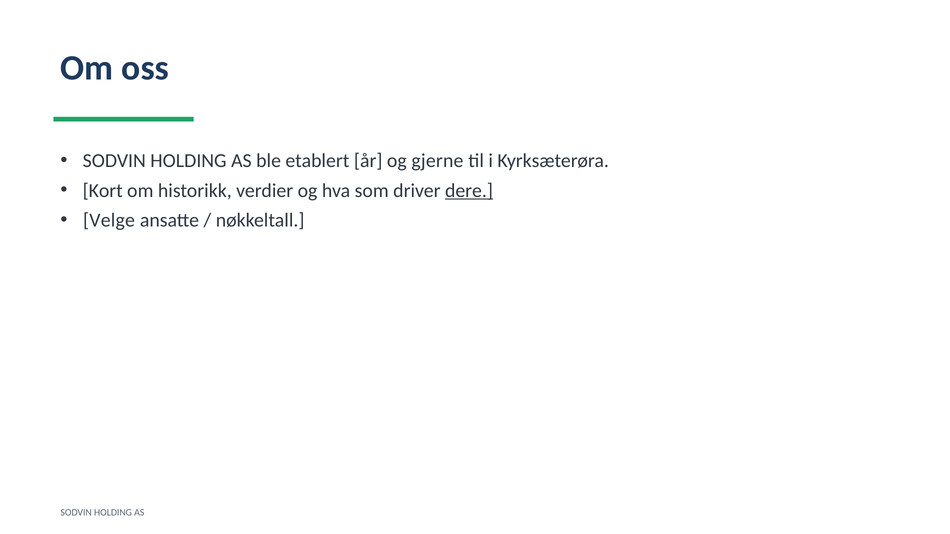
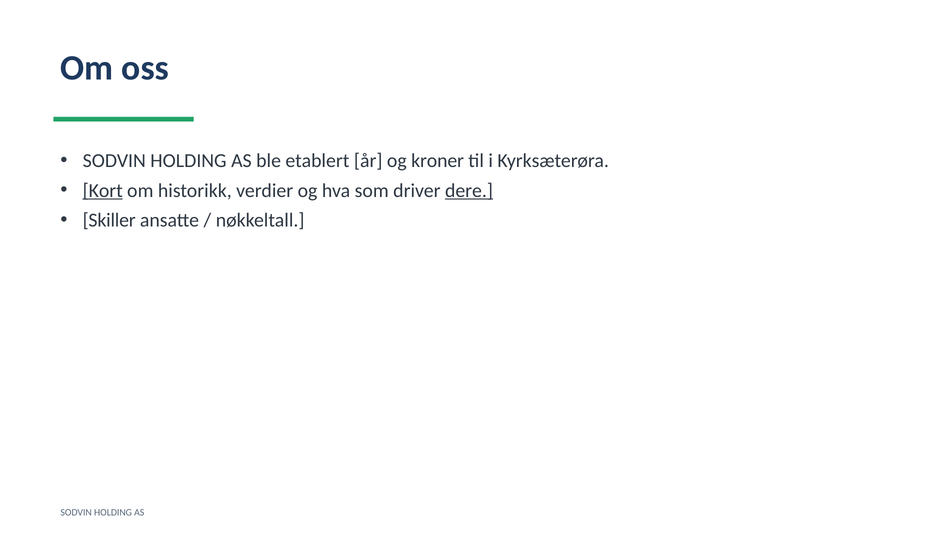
gjerne: gjerne -> kroner
Kort underline: none -> present
Velge: Velge -> Skiller
